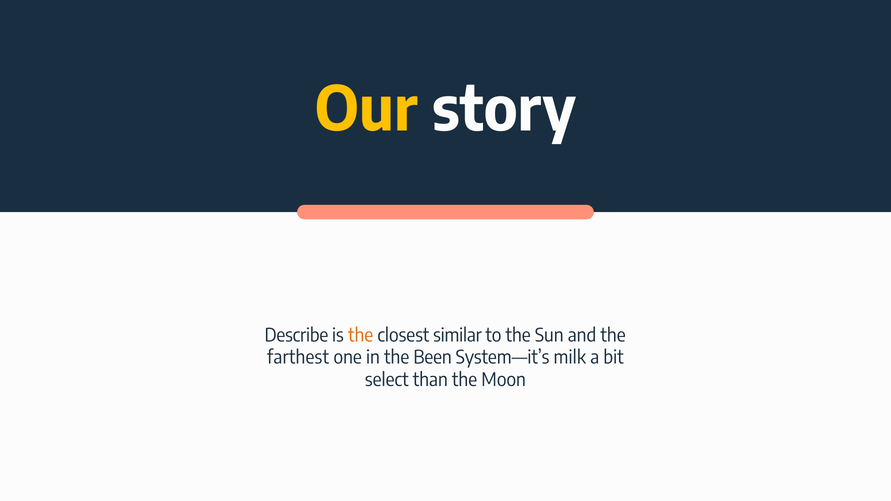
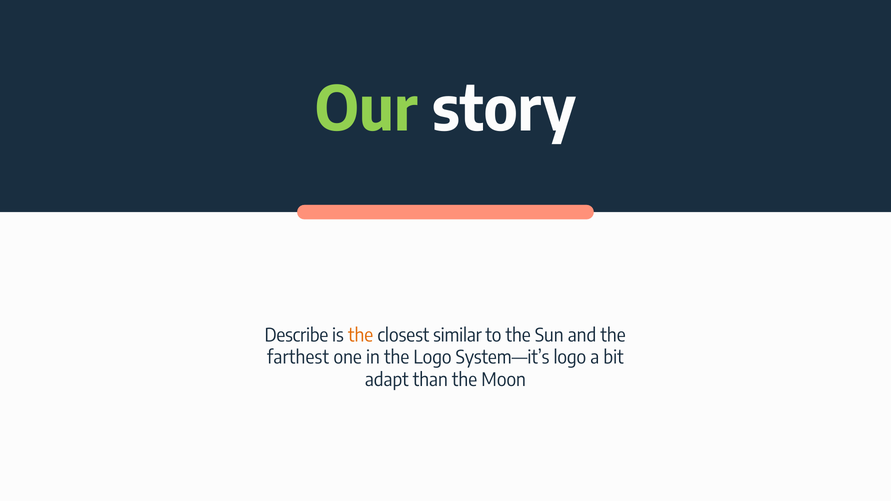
Our colour: yellow -> light green
the Been: Been -> Logo
System—it’s milk: milk -> logo
select: select -> adapt
